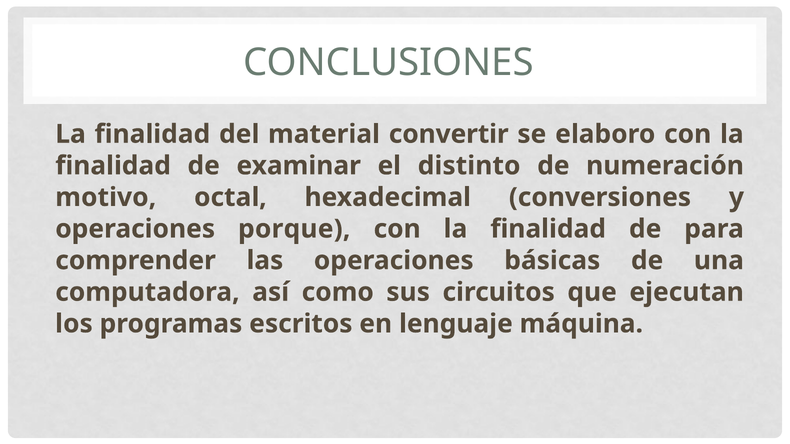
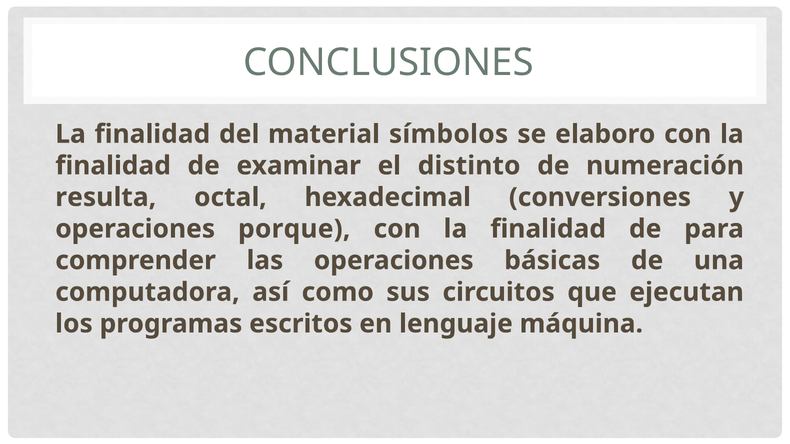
convertir: convertir -> símbolos
motivo: motivo -> resulta
